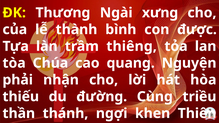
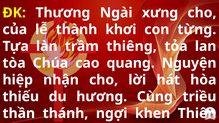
bình: bình -> khơi
được: được -> từng
phải: phải -> hiệp
đường: đường -> hương
